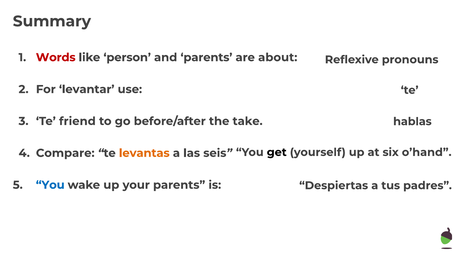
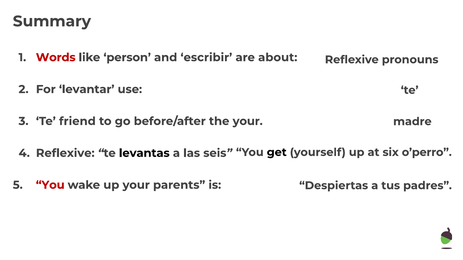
and parents: parents -> escribir
the take: take -> your
hablas: hablas -> madre
o’hand: o’hand -> o’perro
Compare at (65, 153): Compare -> Reflexive
levantas colour: orange -> black
You at (50, 185) colour: blue -> red
